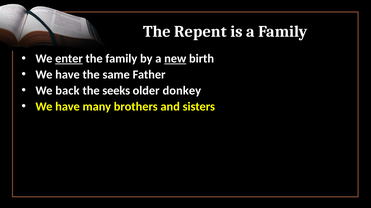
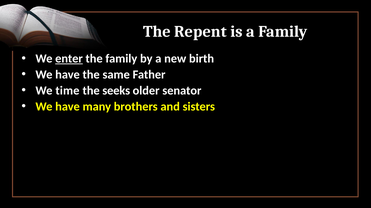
new underline: present -> none
back: back -> time
donkey: donkey -> senator
